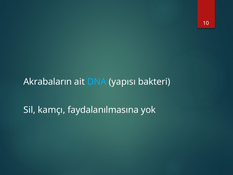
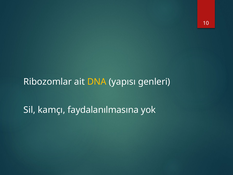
Akrabaların: Akrabaların -> Ribozomlar
DNA colour: light blue -> yellow
bakteri: bakteri -> genleri
